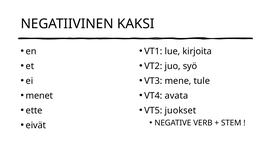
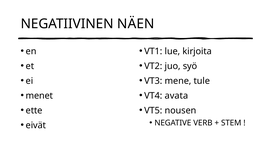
KAKSI: KAKSI -> NÄEN
juokset: juokset -> nousen
